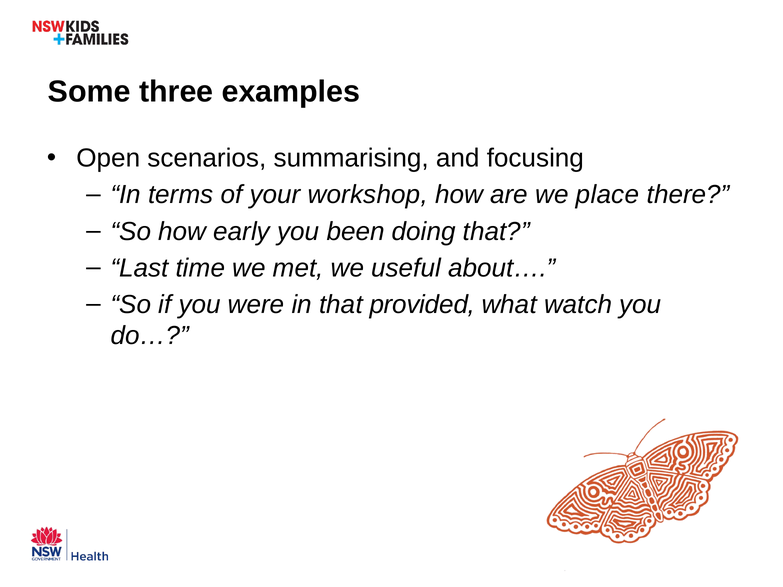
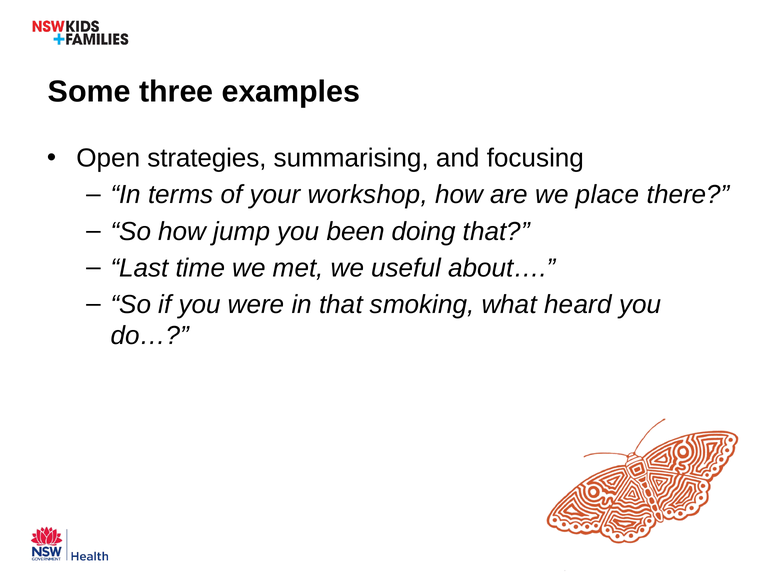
scenarios: scenarios -> strategies
early: early -> jump
provided: provided -> smoking
watch: watch -> heard
